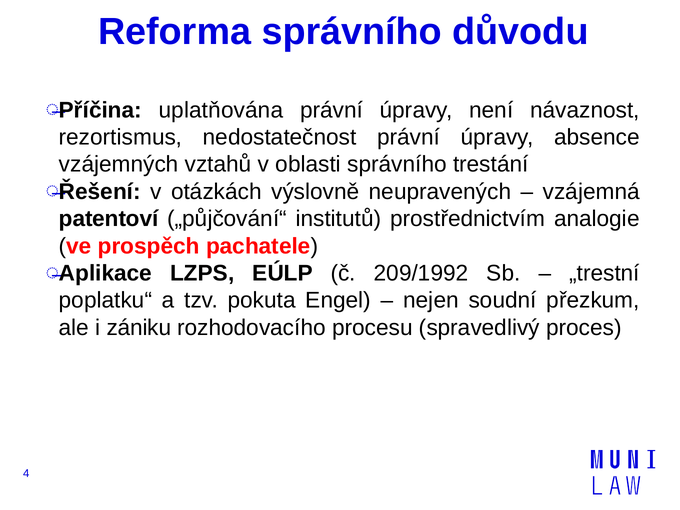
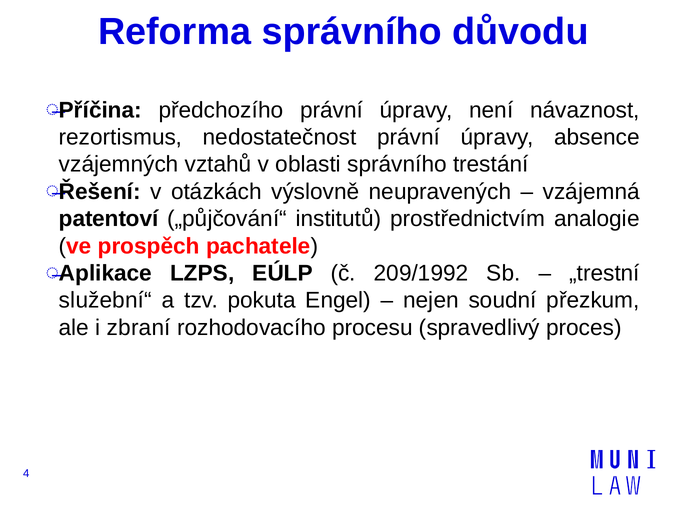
uplatňována: uplatňována -> předchozího
poplatku“: poplatku“ -> služební“
zániku: zániku -> zbraní
